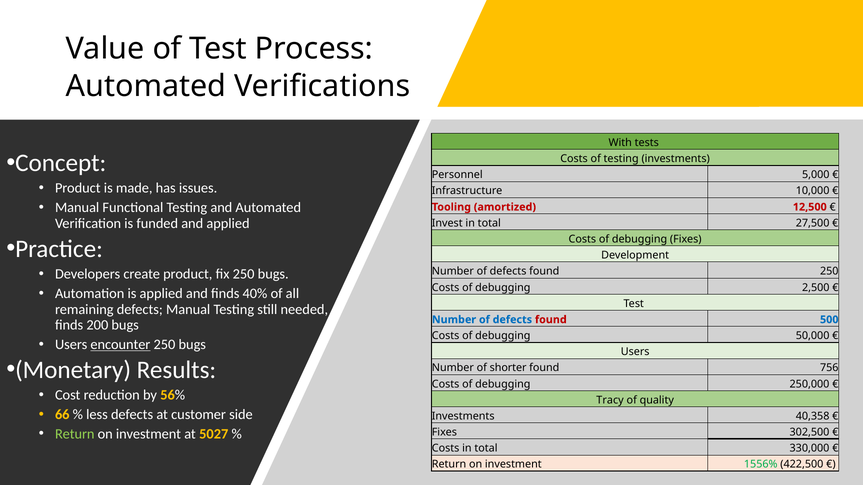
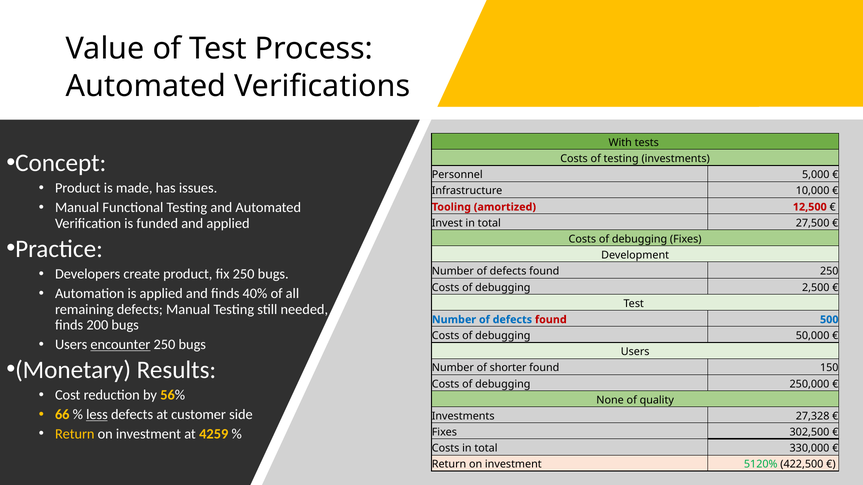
756: 756 -> 150
Tracy: Tracy -> None
less underline: none -> present
40,358: 40,358 -> 27,328
Return at (75, 434) colour: light green -> yellow
5027: 5027 -> 4259
1556%: 1556% -> 5120%
